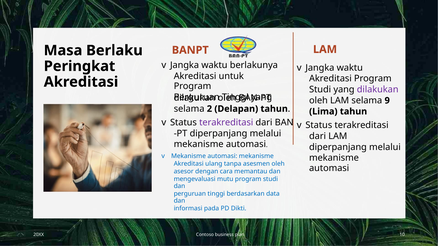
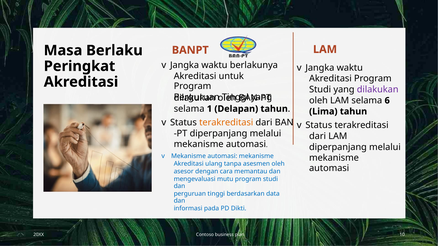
9: 9 -> 6
2: 2 -> 1
terakreditasi at (226, 123) colour: purple -> orange
